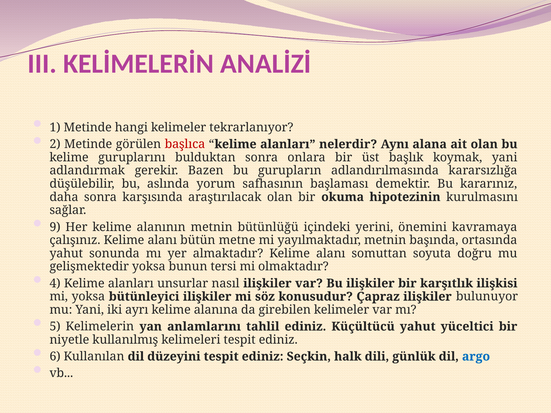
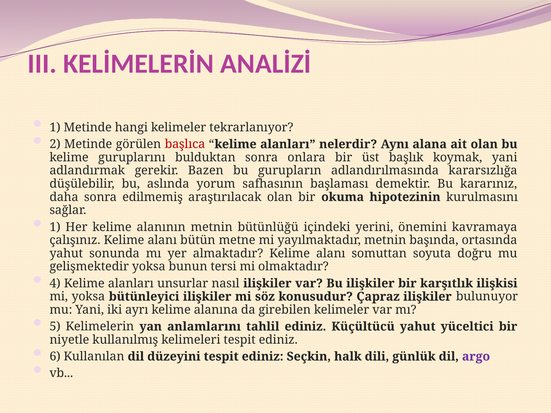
karşısında: karşısında -> edilmemiş
9 at (55, 227): 9 -> 1
argo colour: blue -> purple
